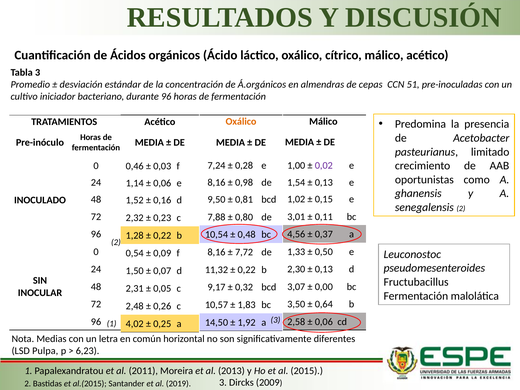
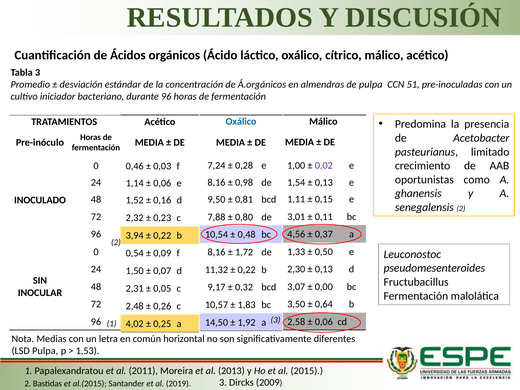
de cepas: cepas -> pulpa
Oxálico at (241, 122) colour: orange -> blue
1,02: 1,02 -> 1,11
1,28: 1,28 -> 3,94
7,72: 7,72 -> 1,72
6,23: 6,23 -> 1,53
